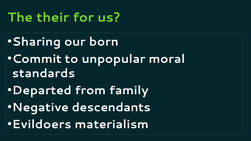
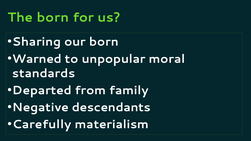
The their: their -> born
Commit: Commit -> Warned
Evildoers: Evildoers -> Carefully
